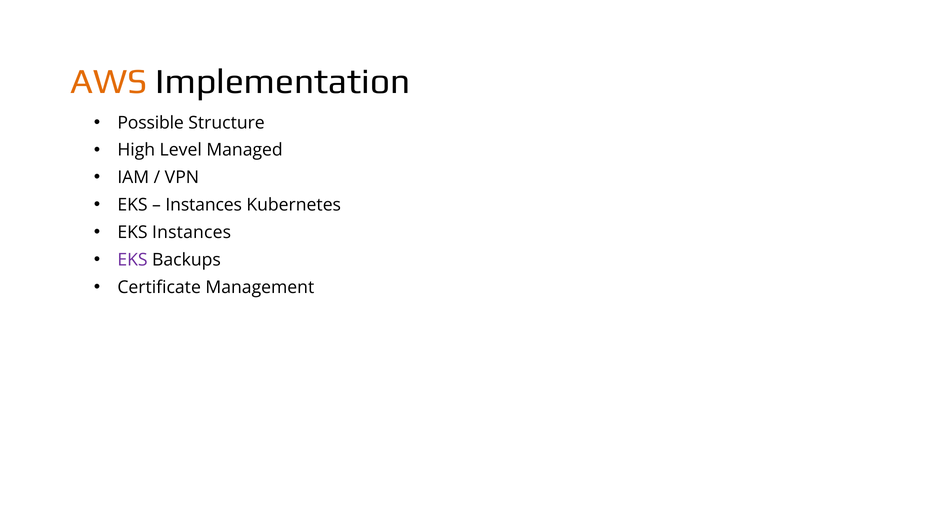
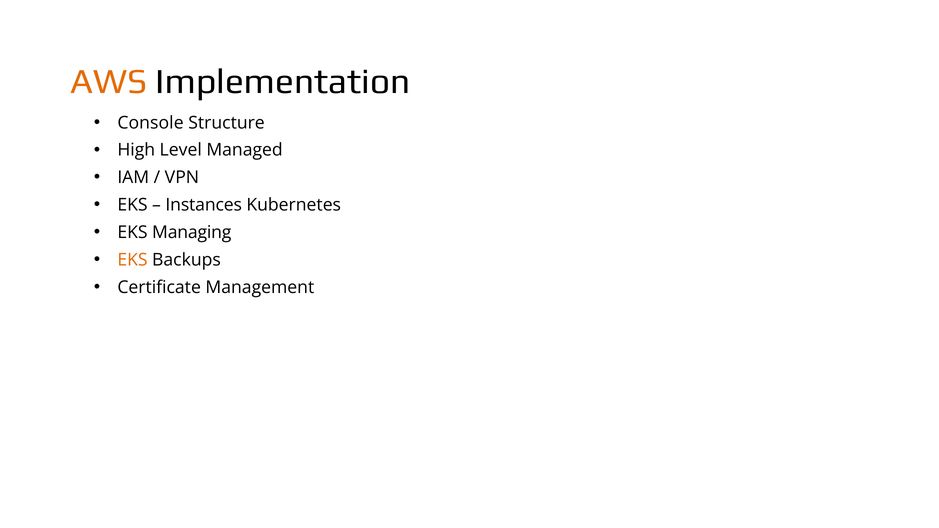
Possible: Possible -> Console
EKS Instances: Instances -> Managing
EKS at (132, 260) colour: purple -> orange
